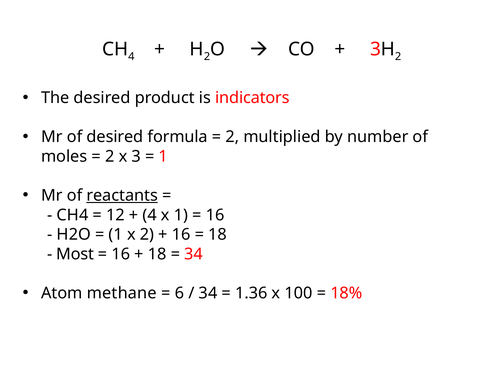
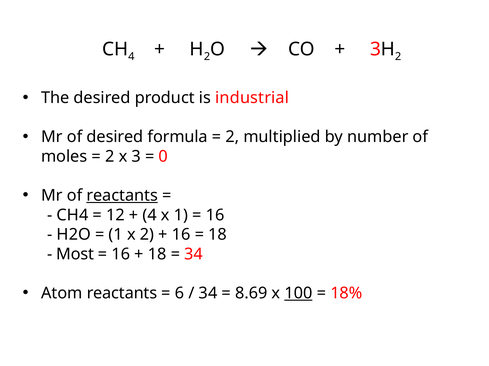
indicators: indicators -> industrial
1 at (163, 157): 1 -> 0
Atom methane: methane -> reactants
1.36: 1.36 -> 8.69
100 underline: none -> present
